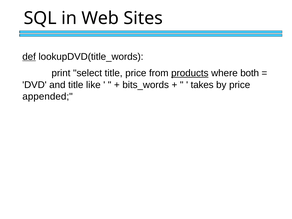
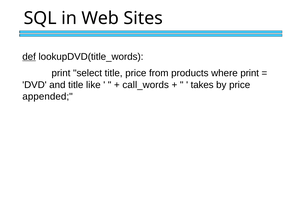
products underline: present -> none
where both: both -> print
bits_words: bits_words -> call_words
